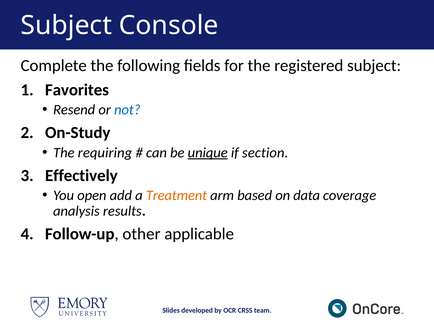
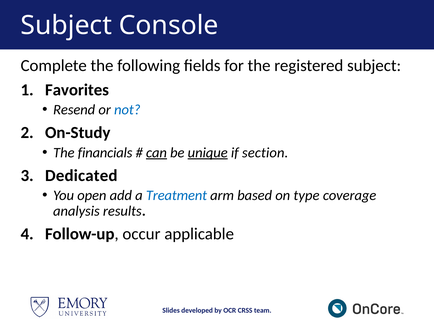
requiring: requiring -> financials
can underline: none -> present
Effectively: Effectively -> Dedicated
Treatment colour: orange -> blue
data: data -> type
other: other -> occur
